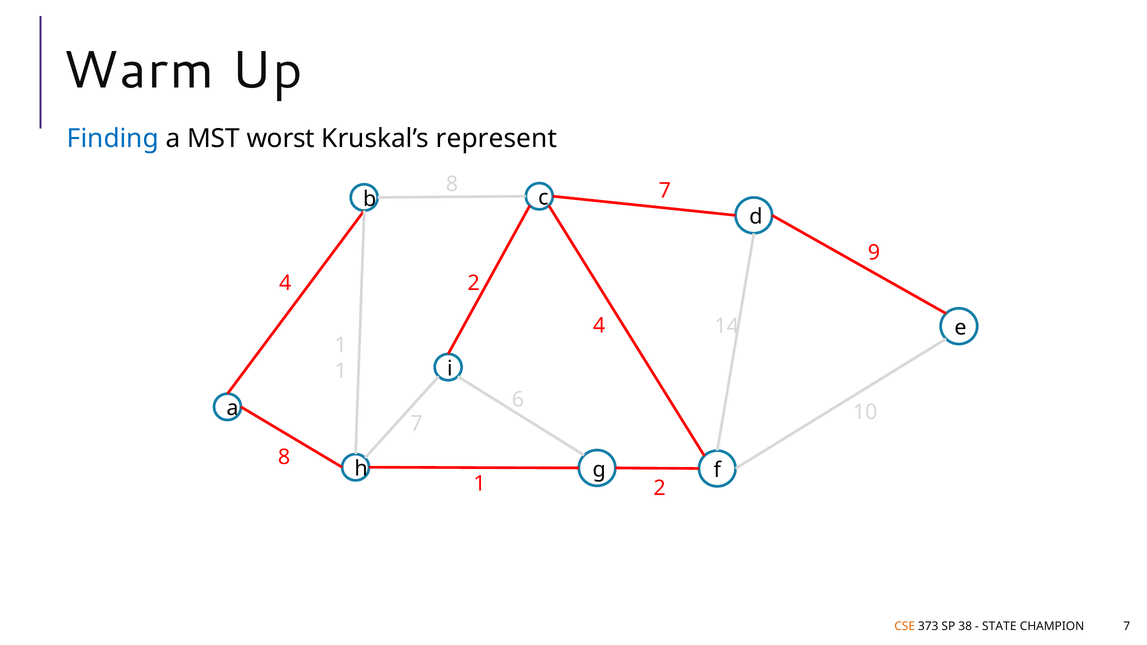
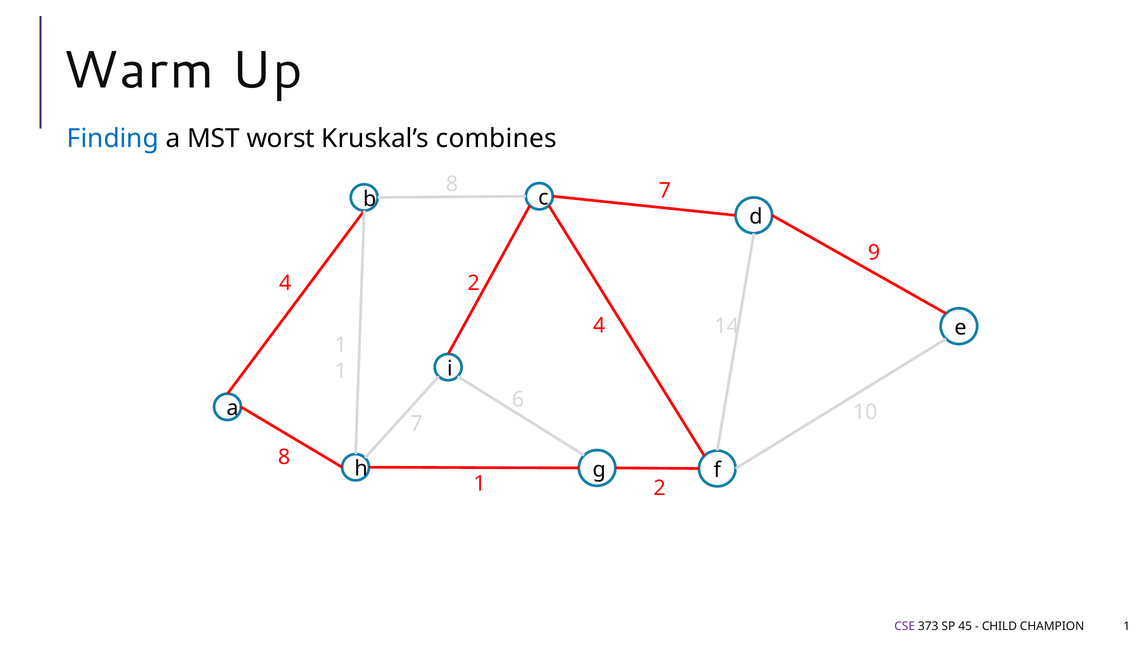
represent: represent -> combines
CSE colour: orange -> purple
38: 38 -> 45
STATE: STATE -> CHILD
CHAMPION 7: 7 -> 1
